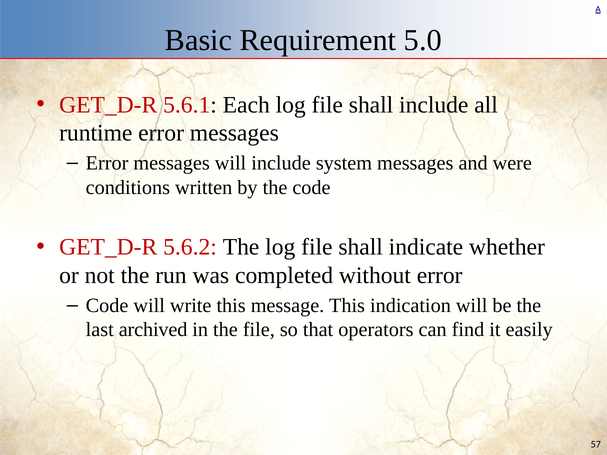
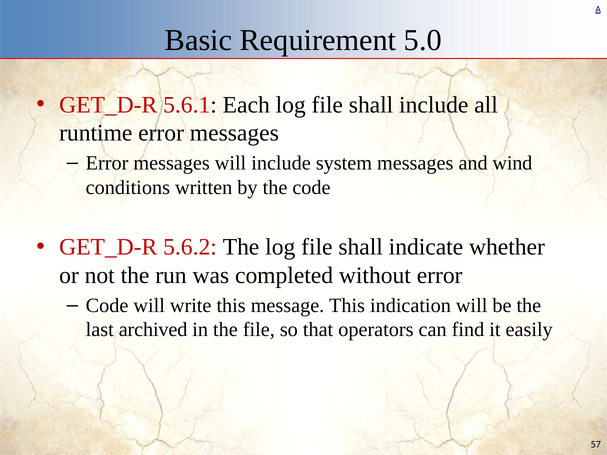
were: were -> wind
